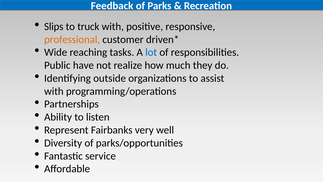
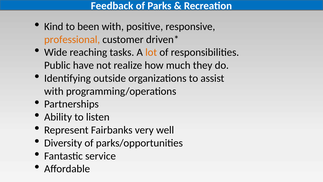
Slips: Slips -> Kind
truck: truck -> been
lot colour: blue -> orange
